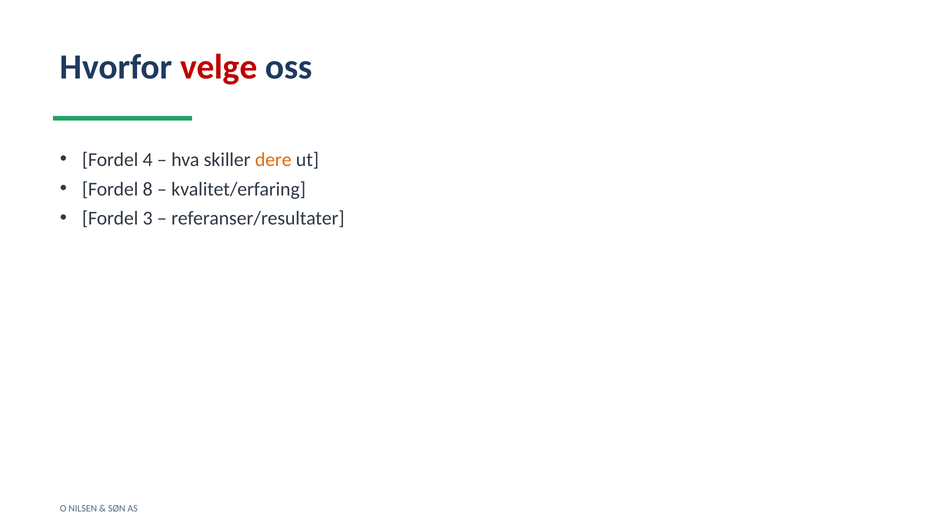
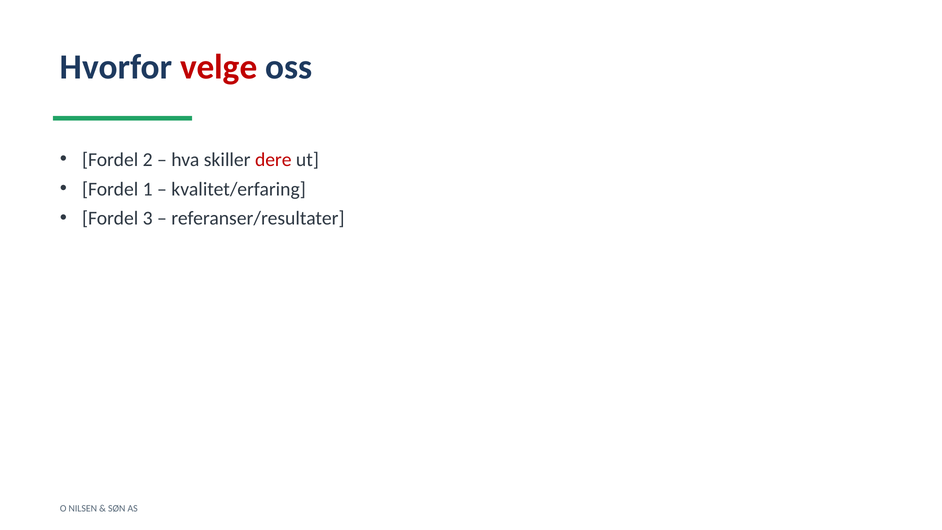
4: 4 -> 2
dere colour: orange -> red
8: 8 -> 1
